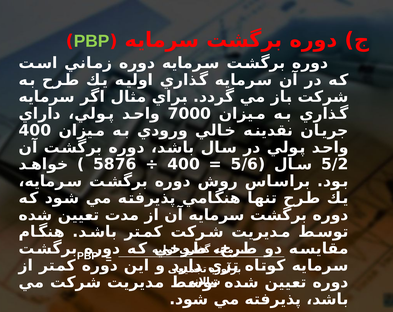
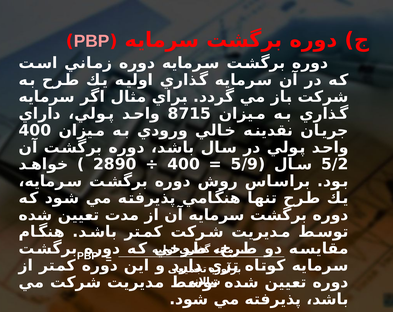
PBP at (92, 41) colour: light green -> pink
7000: 7000 -> 8715
5876: 5876 -> 2890
5/6: 5/6 -> 5/9
